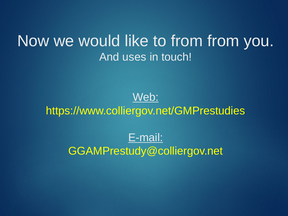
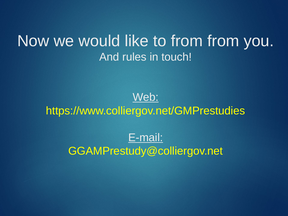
uses: uses -> rules
